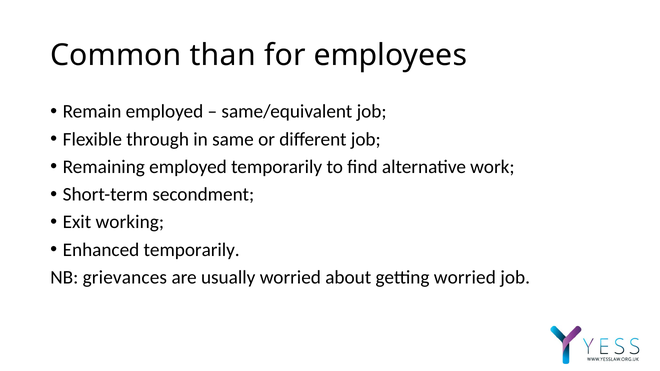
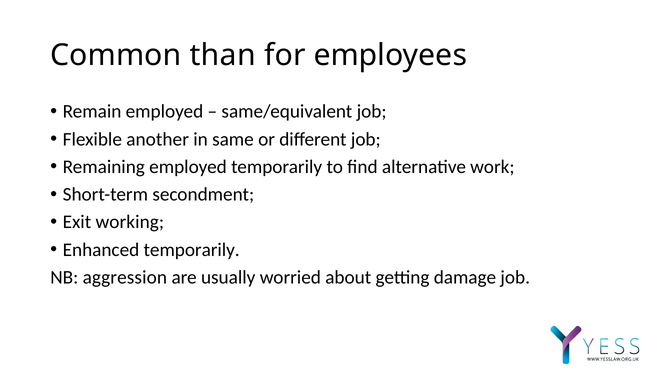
through: through -> another
grievances: grievances -> aggression
getting worried: worried -> damage
